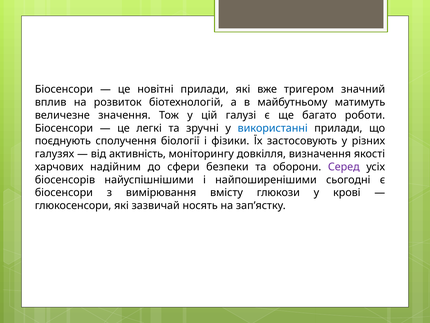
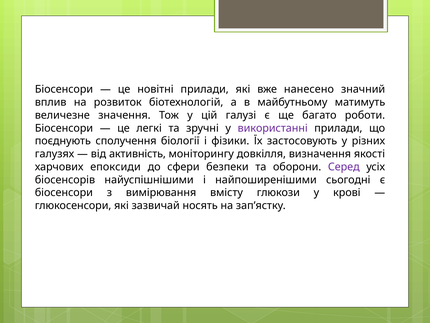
тригером: тригером -> нанесено
використанні colour: blue -> purple
надійним: надійним -> епоксиди
